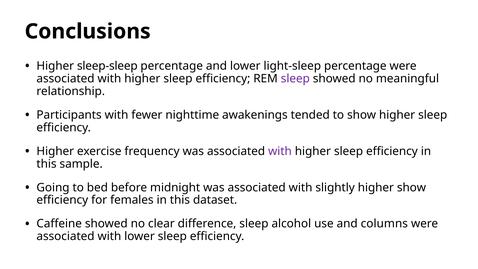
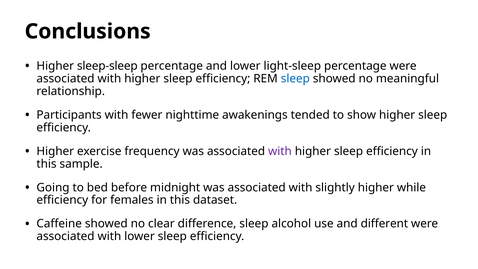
sleep at (295, 79) colour: purple -> blue
higher show: show -> while
columns: columns -> different
